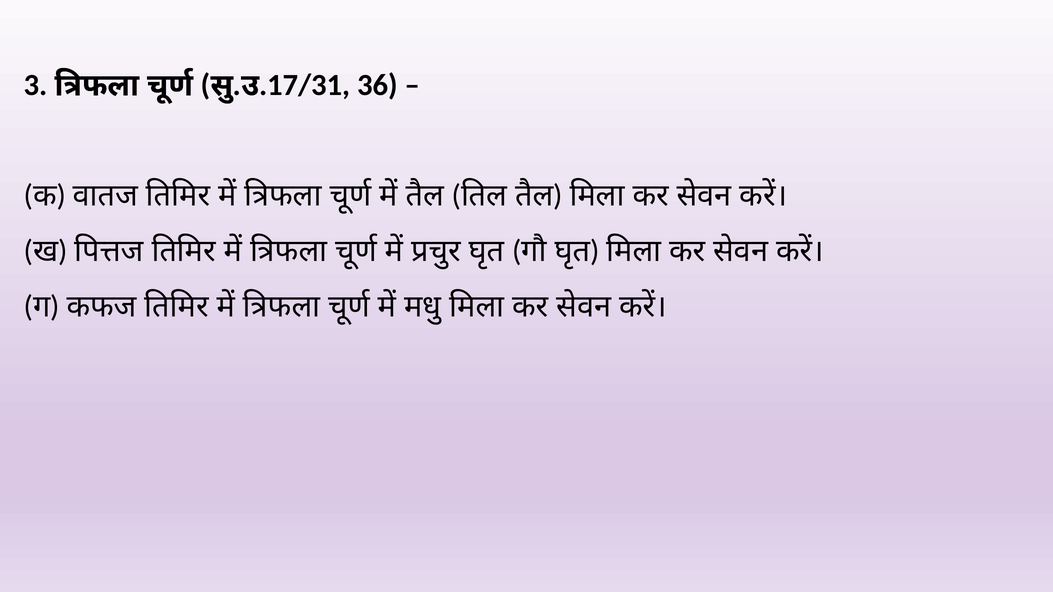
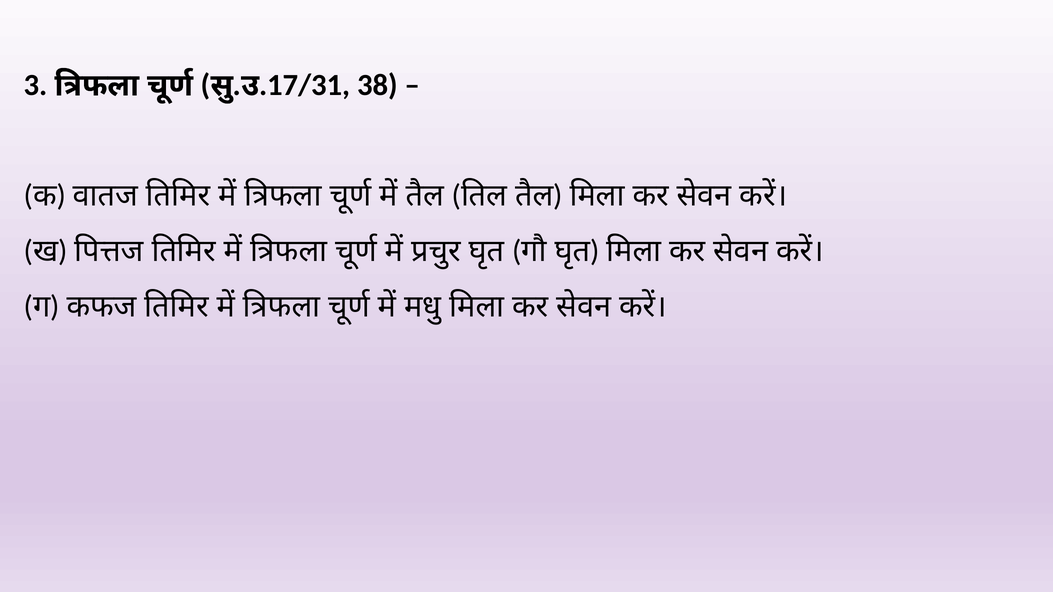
36: 36 -> 38
